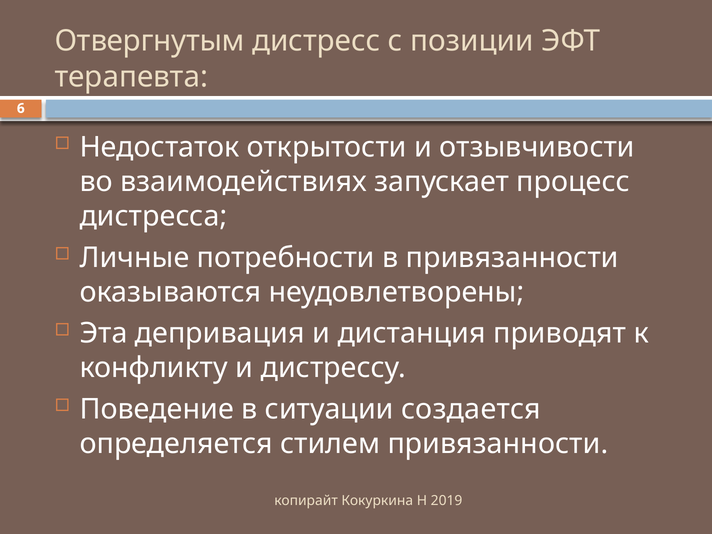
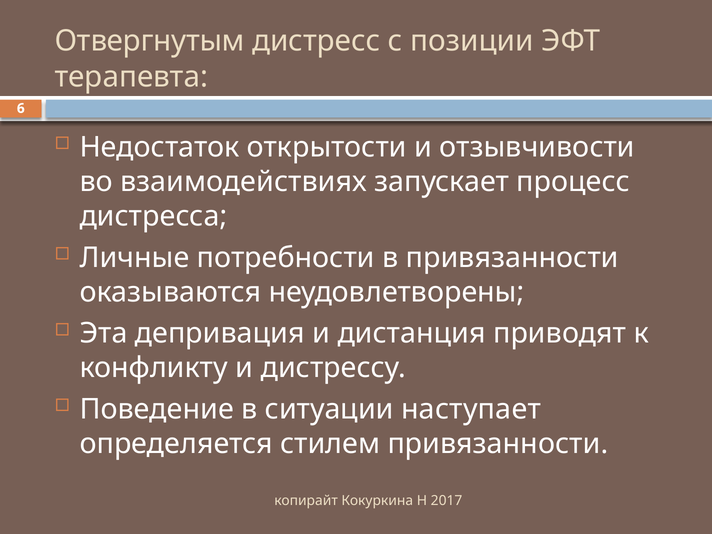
создается: создается -> наступает
2019: 2019 -> 2017
